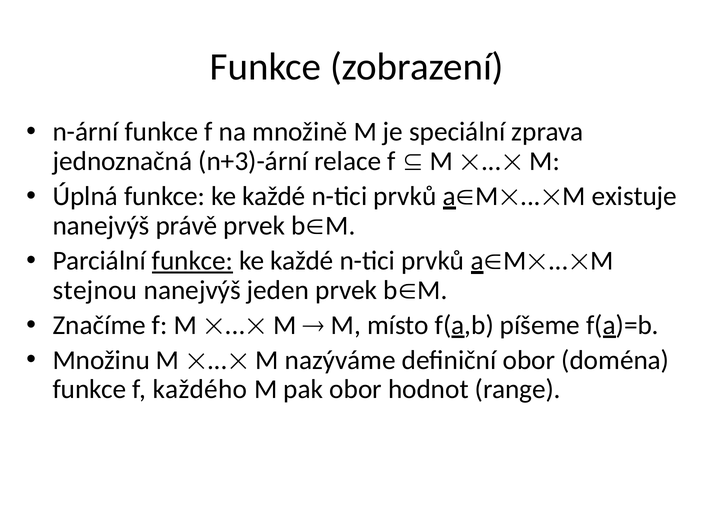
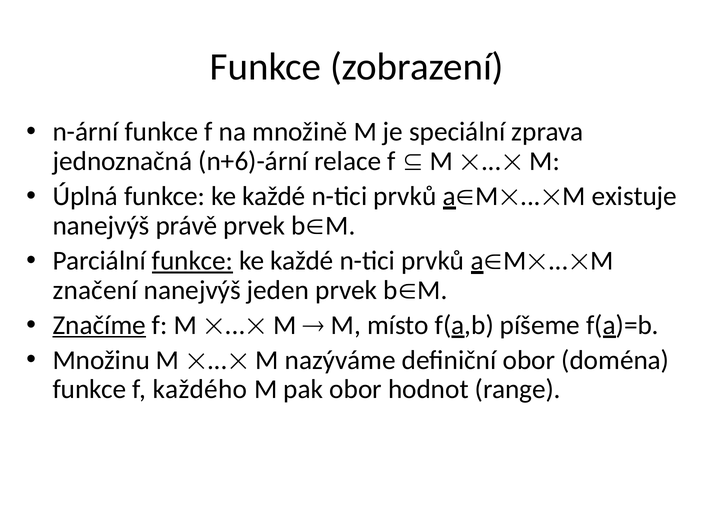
n+3)-ární: n+3)-ární -> n+6)-ární
stejnou: stejnou -> značení
Značíme underline: none -> present
